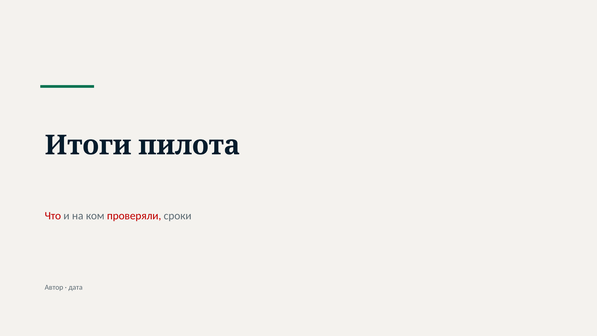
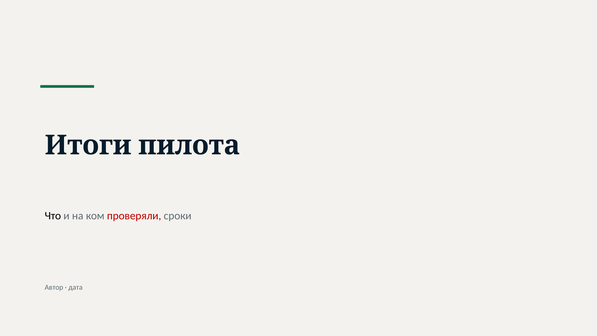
Что colour: red -> black
